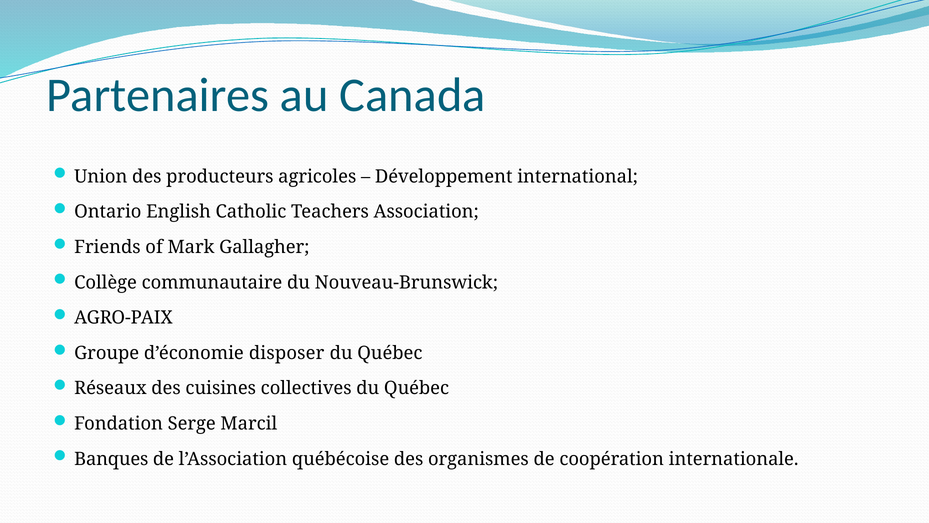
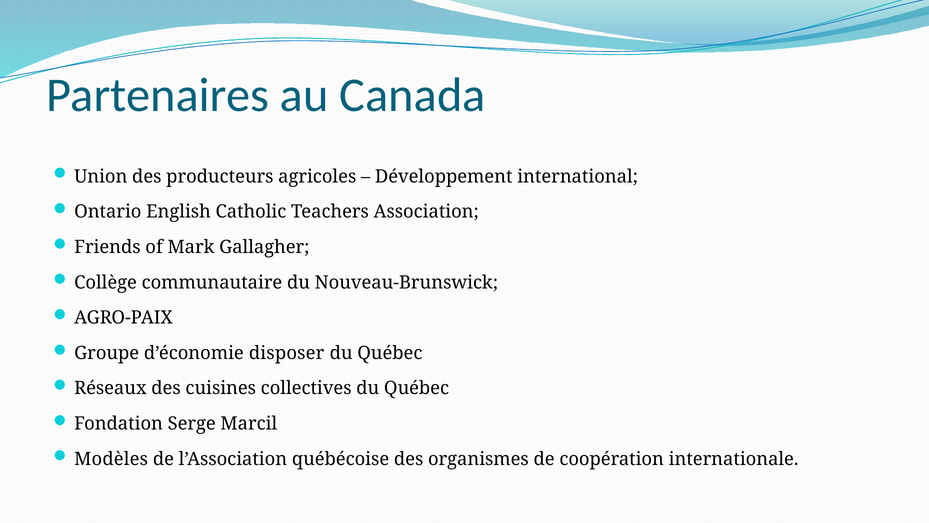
Banques: Banques -> Modèles
